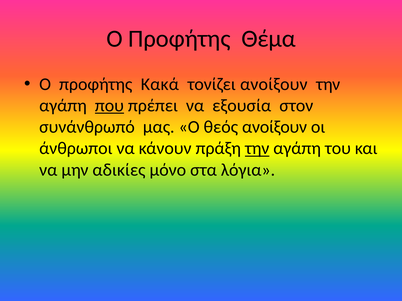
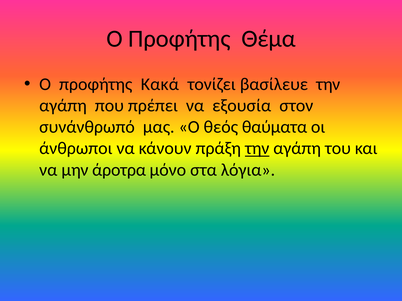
τονίζει ανοίξουν: ανοίξουν -> βασίλευε
που underline: present -> none
θεός ανοίξουν: ανοίξουν -> θαύματα
αδικίες: αδικίες -> άροτρα
